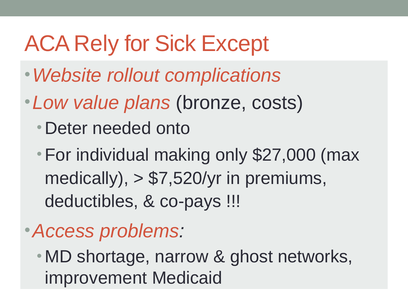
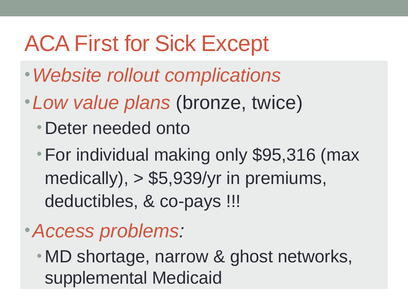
Rely: Rely -> First
costs: costs -> twice
$27,000: $27,000 -> $95,316
$7,520/yr: $7,520/yr -> $5,939/yr
improvement: improvement -> supplemental
